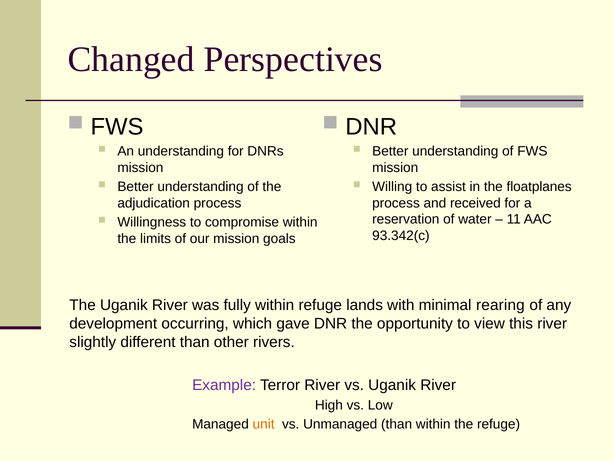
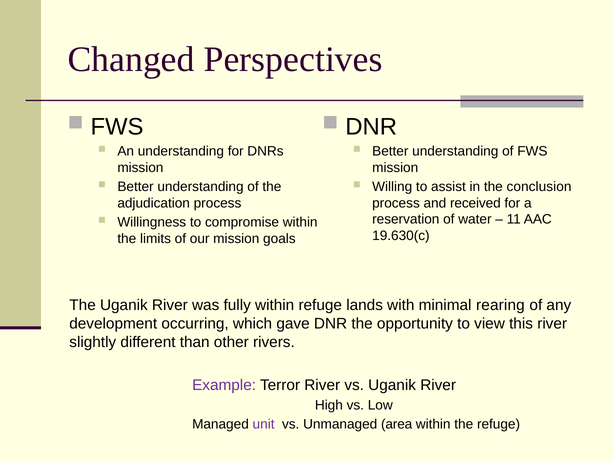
floatplanes: floatplanes -> conclusion
93.342(c: 93.342(c -> 19.630(c
unit colour: orange -> purple
Unmanaged than: than -> area
